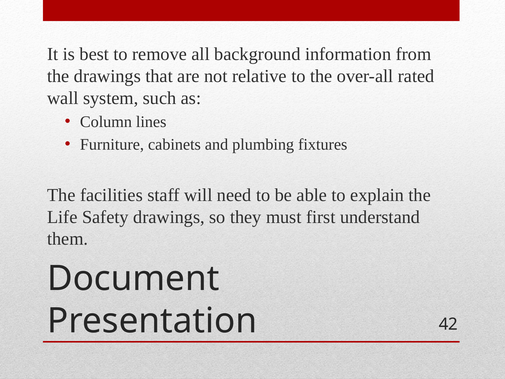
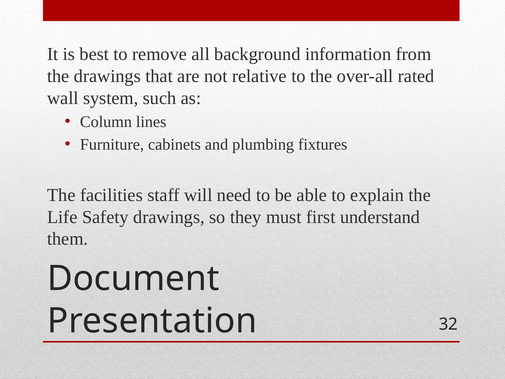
42: 42 -> 32
